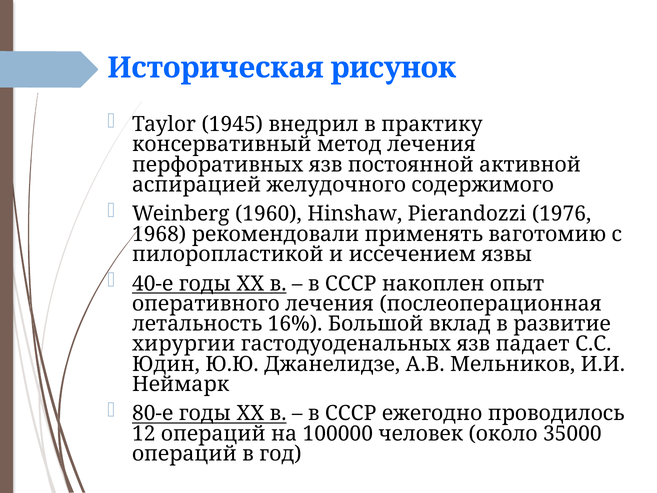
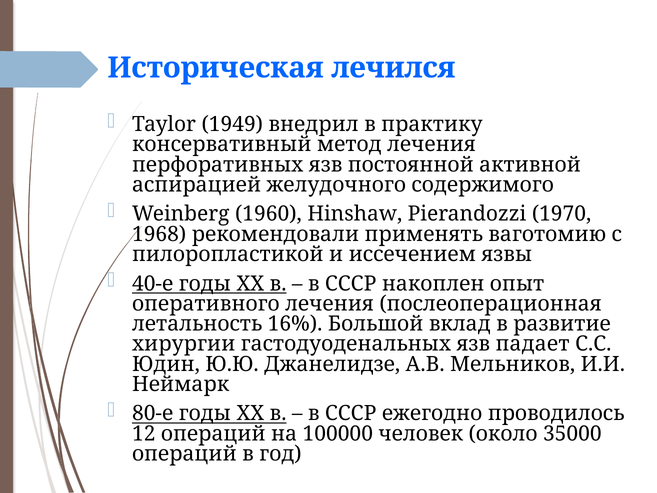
рисунок: рисунок -> лечился
1945: 1945 -> 1949
1976: 1976 -> 1970
